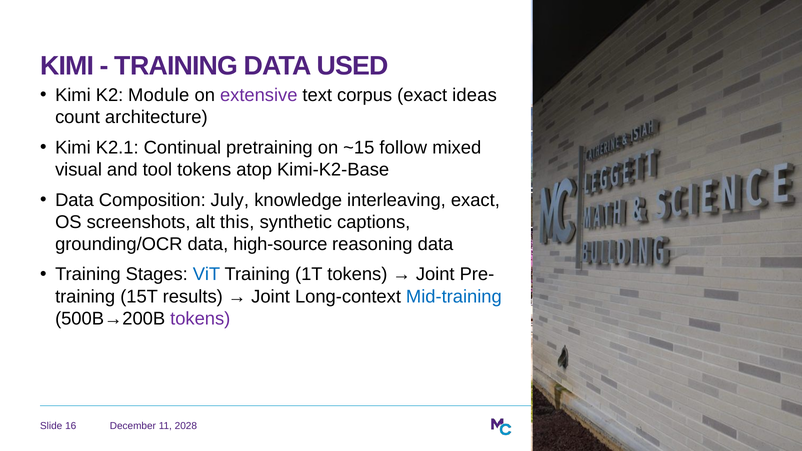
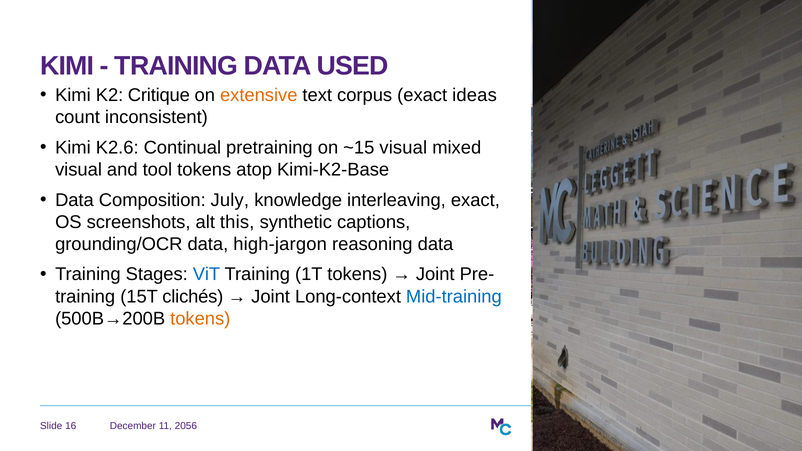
Module: Module -> Critique
extensive colour: purple -> orange
architecture: architecture -> inconsistent
K2.1: K2.1 -> K2.6
~15 follow: follow -> visual
high-source: high-source -> high-jargon
results: results -> clichés
tokens at (200, 319) colour: purple -> orange
2028: 2028 -> 2056
